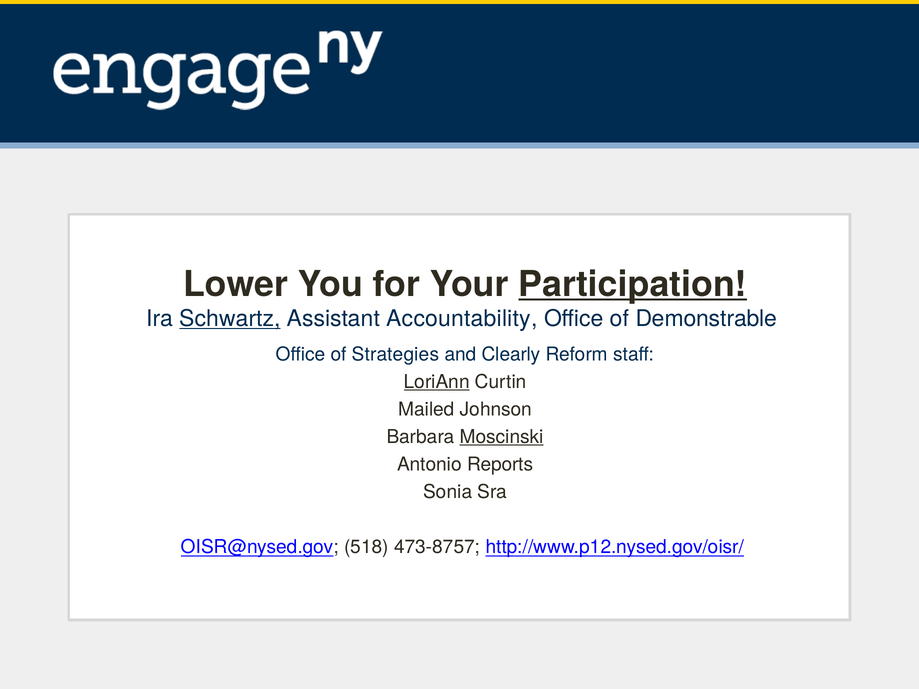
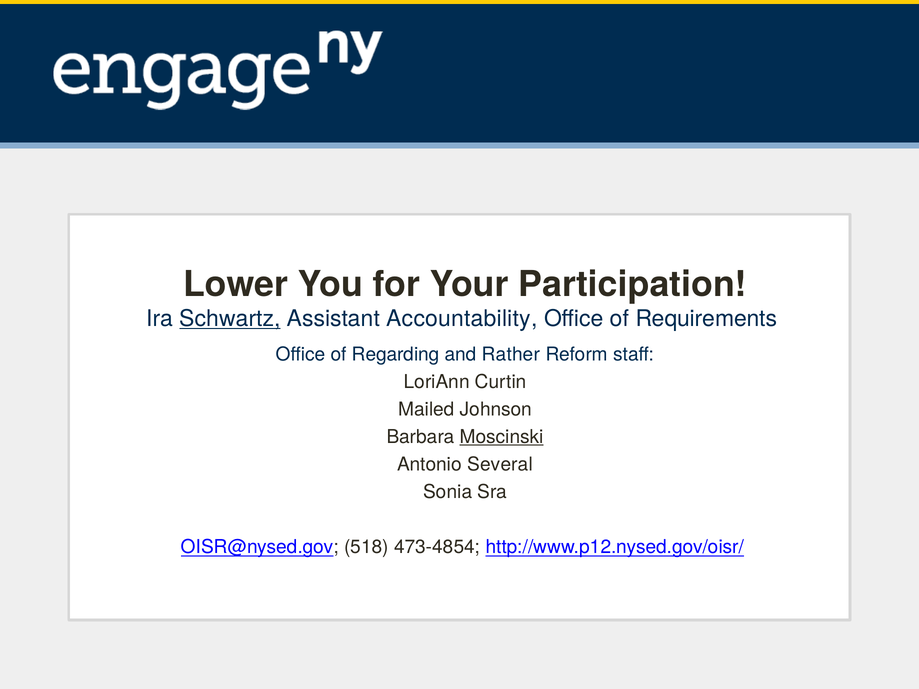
Participation underline: present -> none
Demonstrable: Demonstrable -> Requirements
Strategies: Strategies -> Regarding
Clearly: Clearly -> Rather
LoriAnn underline: present -> none
Reports: Reports -> Several
473-8757: 473-8757 -> 473-4854
